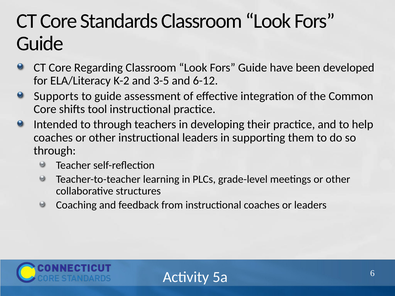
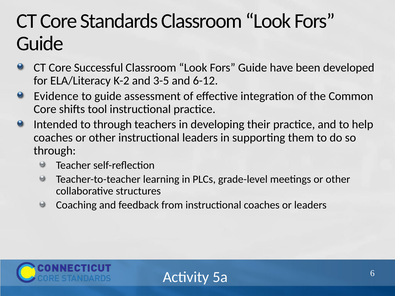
Regarding: Regarding -> Successful
Supports: Supports -> Evidence
